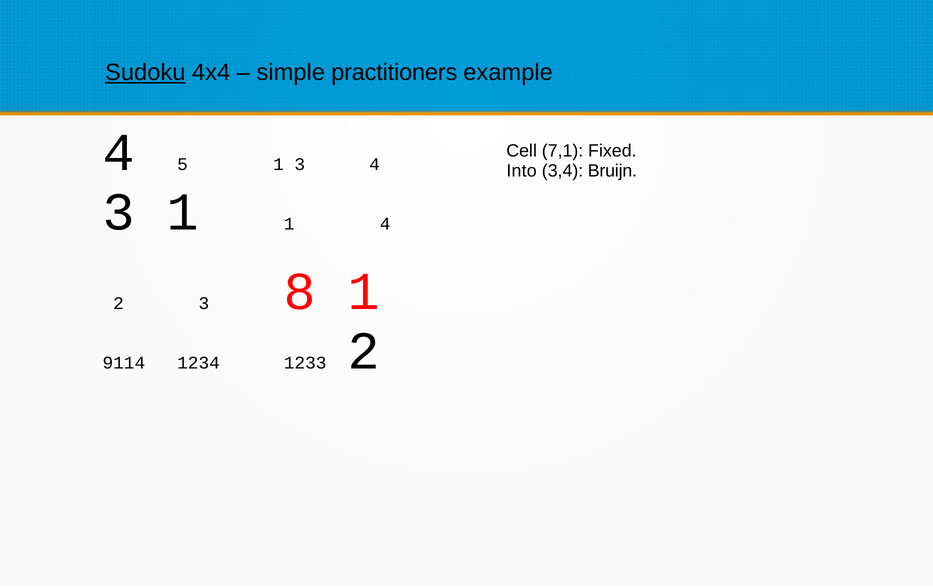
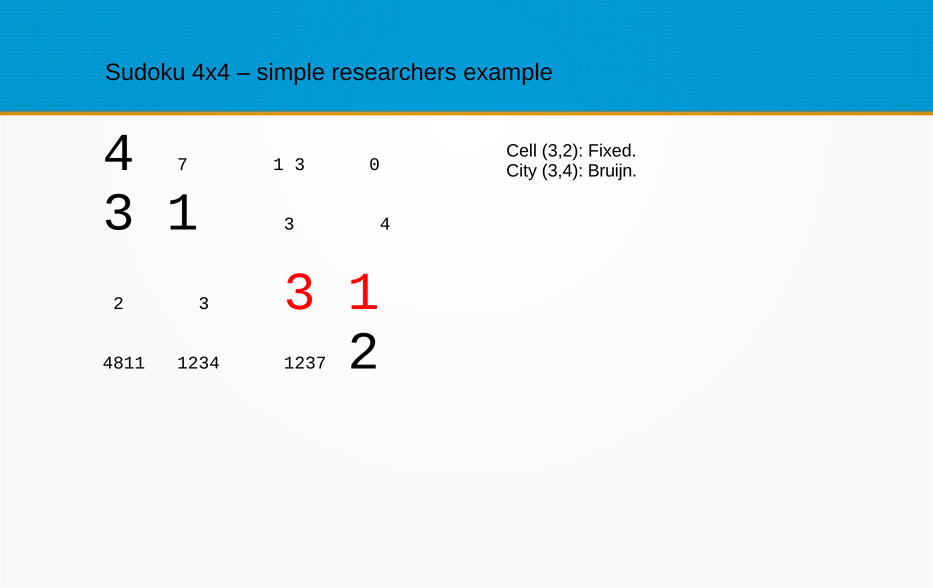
Sudoku underline: present -> none
practitioners: practitioners -> researchers
5: 5 -> 7
3 4: 4 -> 0
7,1: 7,1 -> 3,2
Into: Into -> City
3 1 1: 1 -> 3
3 8: 8 -> 3
9114: 9114 -> 4811
1233: 1233 -> 1237
